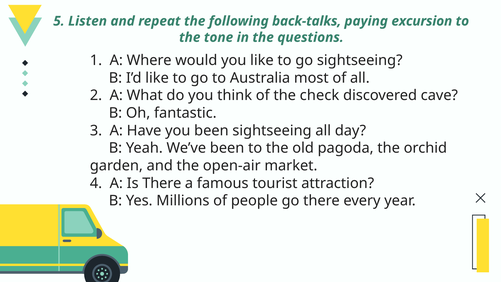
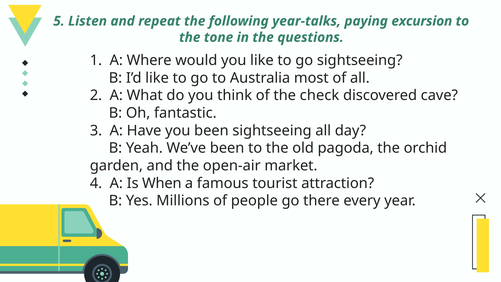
back-talks: back-talks -> year-talks
Is There: There -> When
